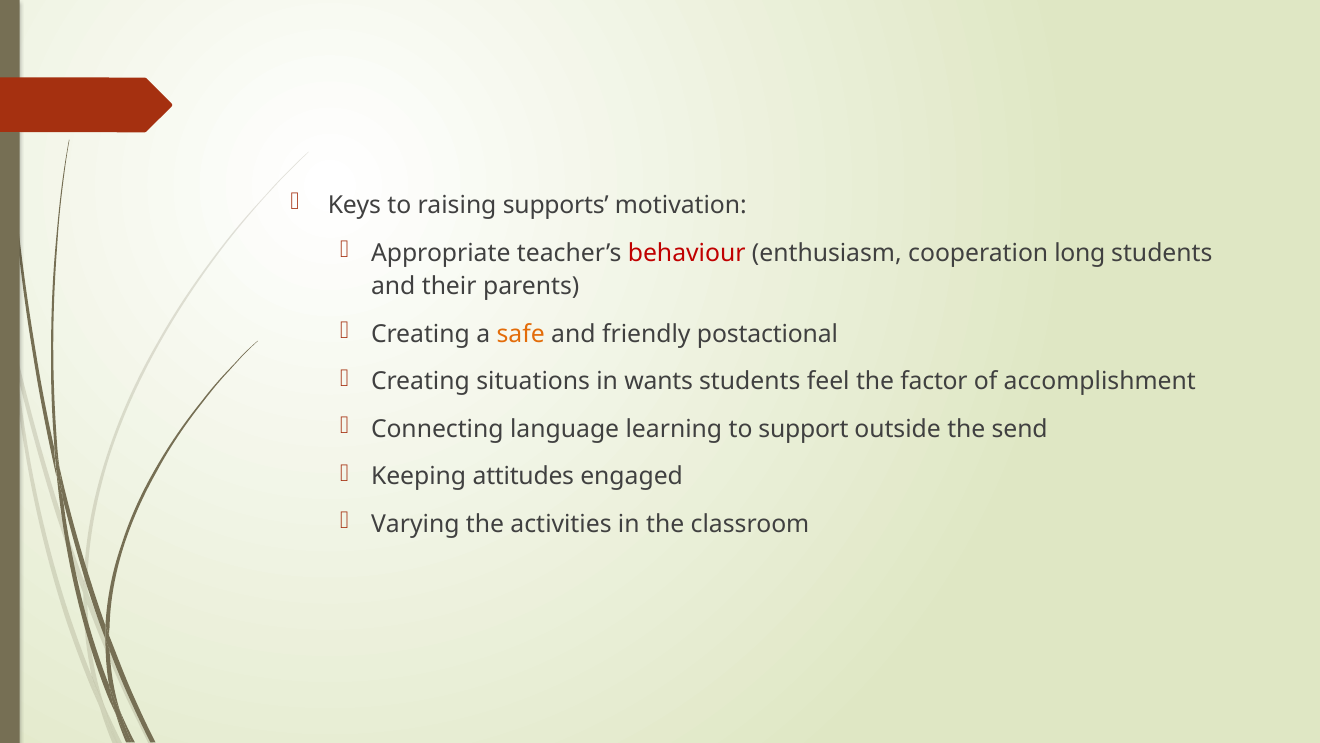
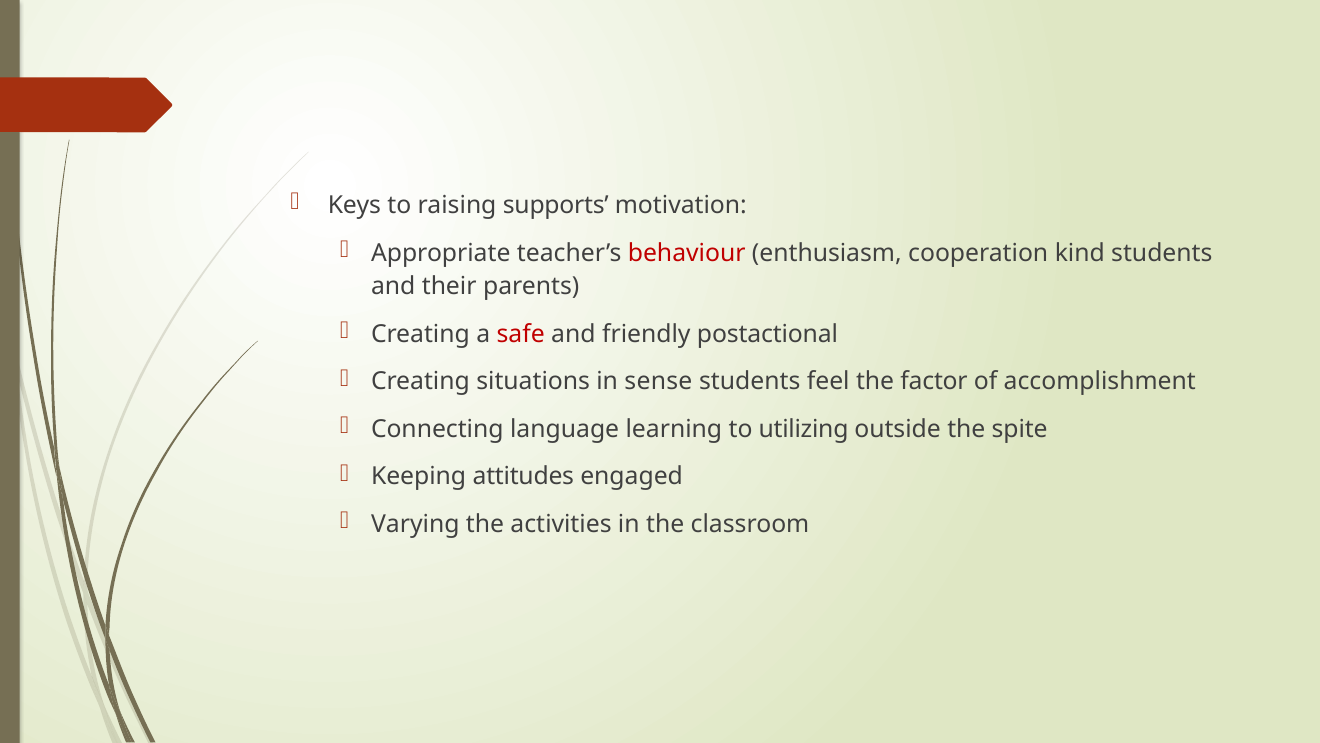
long: long -> kind
safe colour: orange -> red
wants: wants -> sense
support: support -> utilizing
send: send -> spite
